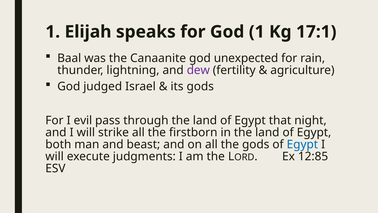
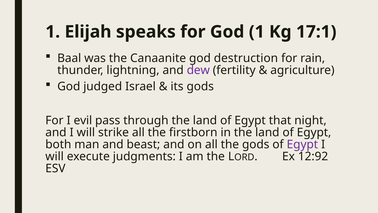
unexpected: unexpected -> destruction
Egypt at (302, 144) colour: blue -> purple
12:85: 12:85 -> 12:92
